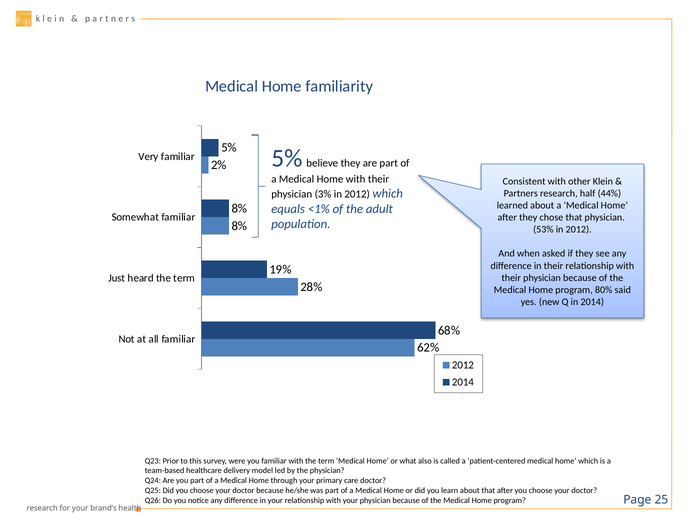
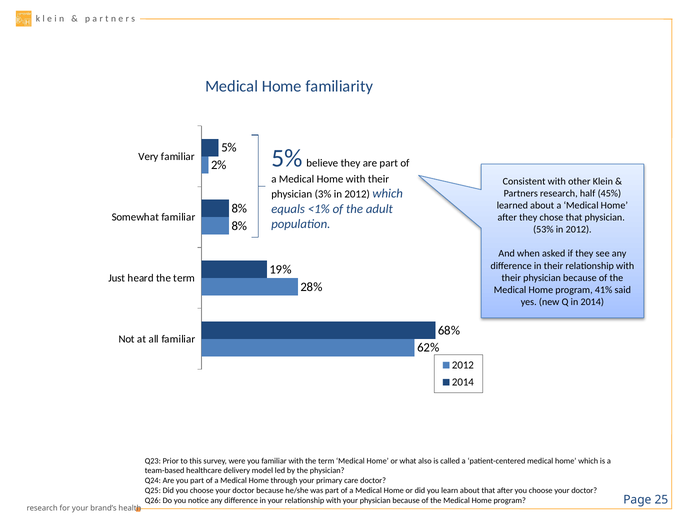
44%: 44% -> 45%
80%: 80% -> 41%
